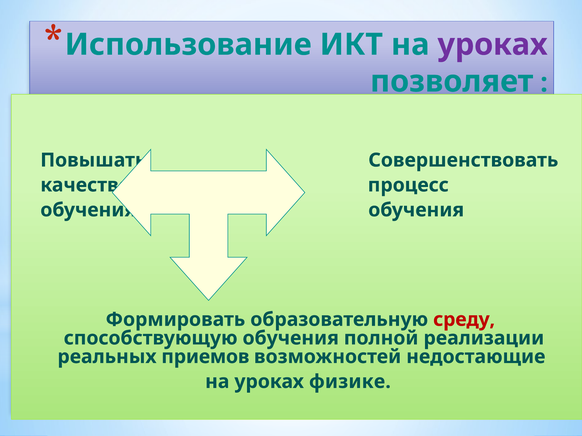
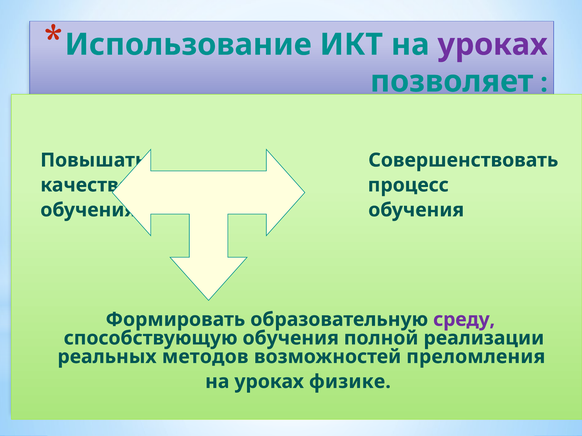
среду colour: red -> purple
приемов: приемов -> методов
недостающие: недостающие -> преломления
